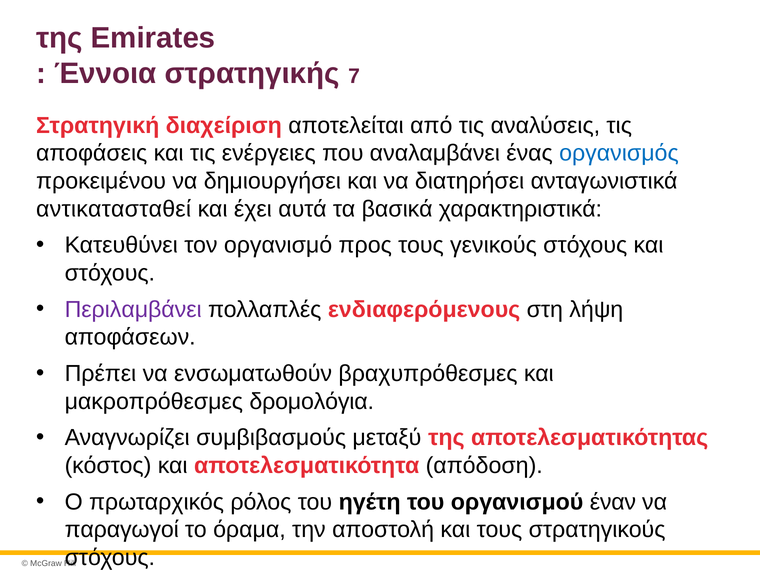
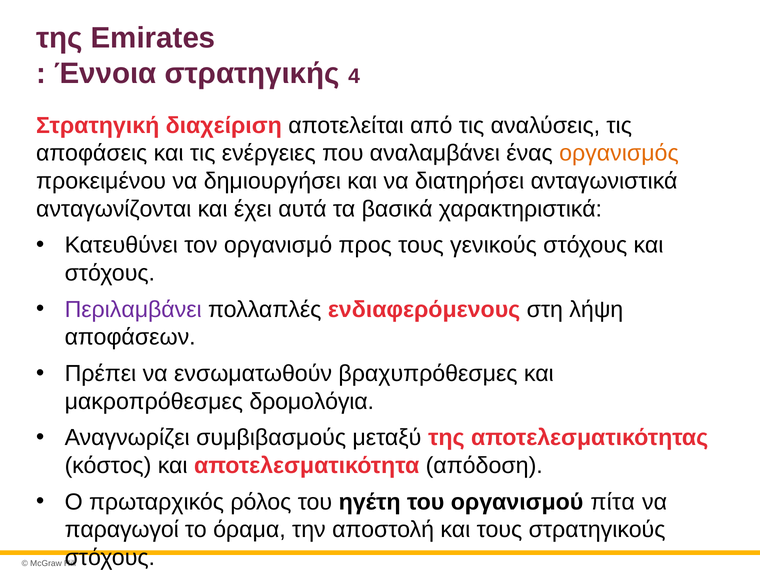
7: 7 -> 4
οργανισμός colour: blue -> orange
αντικατασταθεί: αντικατασταθεί -> ανταγωνίζονται
έναν: έναν -> πίτα
